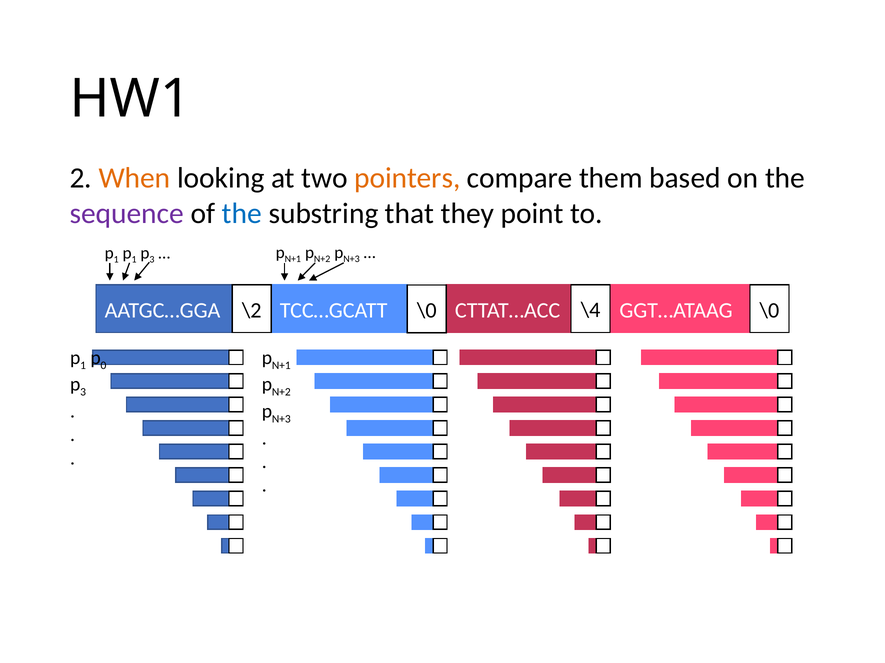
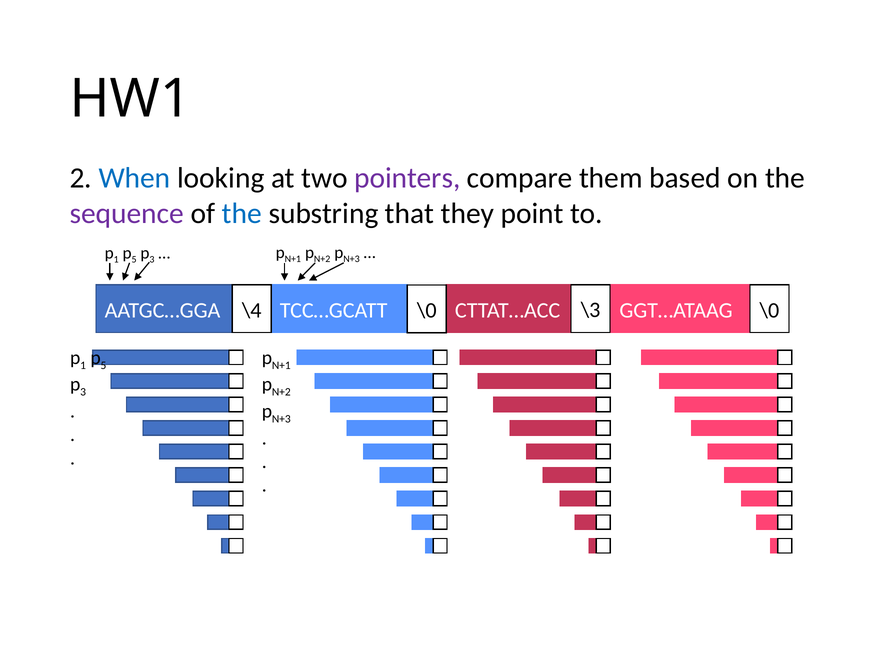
When colour: orange -> blue
pointers colour: orange -> purple
1 at (134, 260): 1 -> 5
\2: \2 -> \4
\4: \4 -> \3
0 at (103, 366): 0 -> 5
